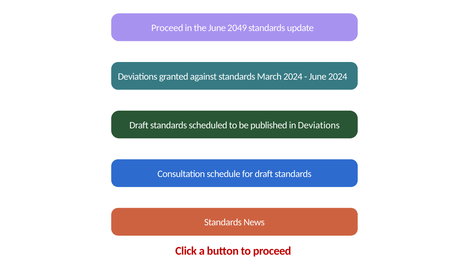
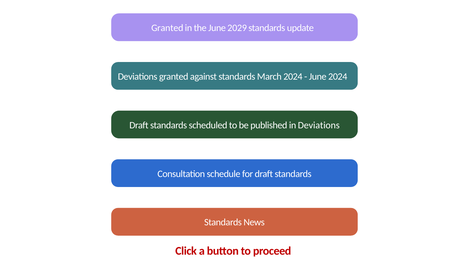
Proceed at (167, 28): Proceed -> Granted
2049: 2049 -> 2029
